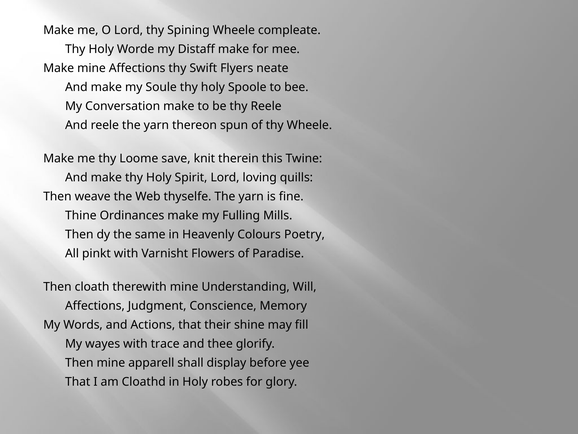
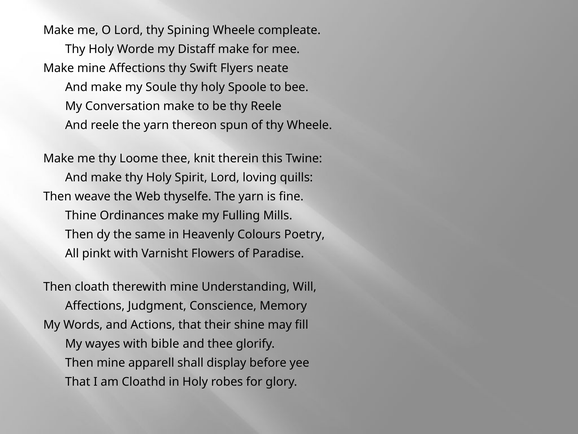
Loome save: save -> thee
trace: trace -> bible
